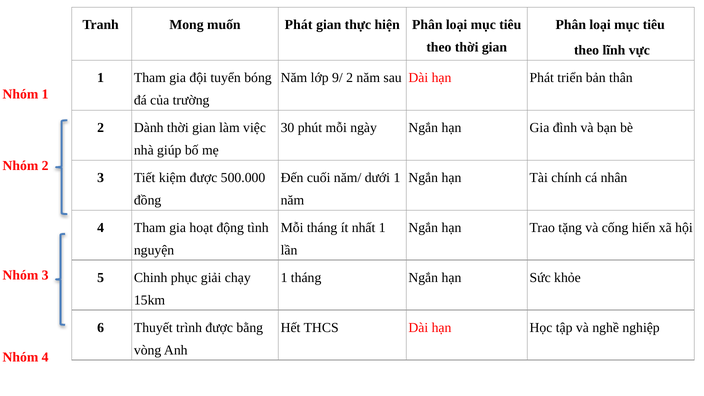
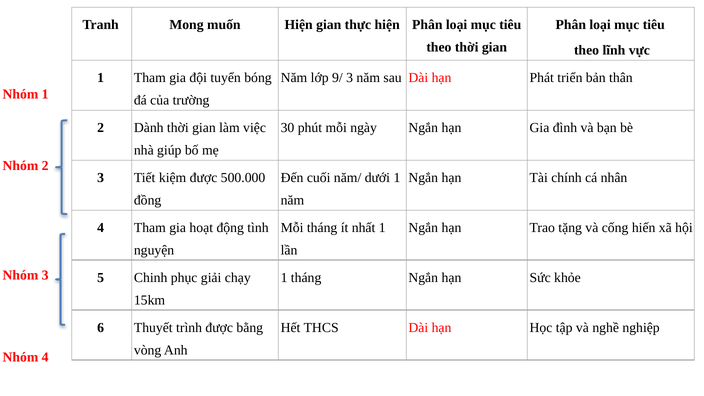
muốn Phát: Phát -> Hiện
9/ 2: 2 -> 3
